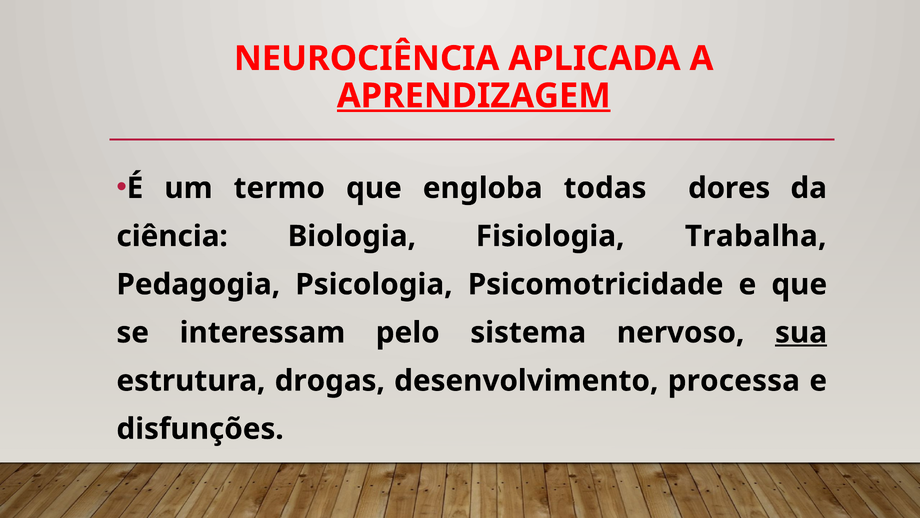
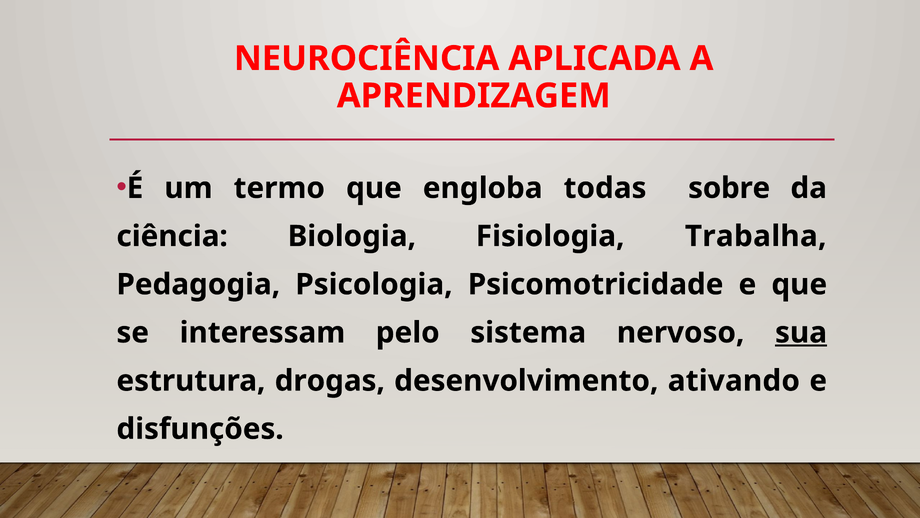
APRENDIZAGEM underline: present -> none
dores: dores -> sobre
processa: processa -> ativando
